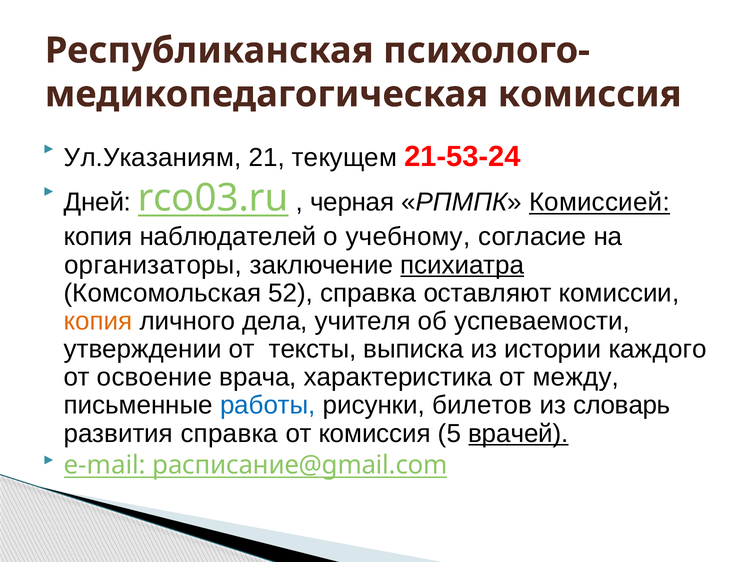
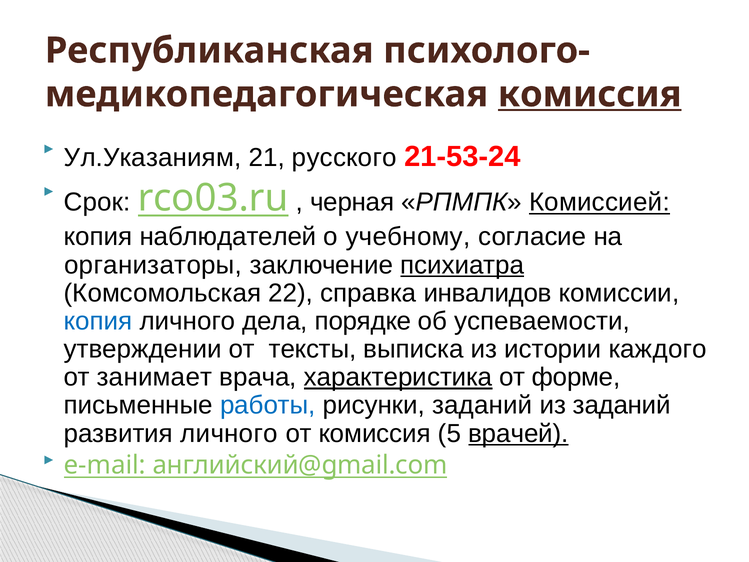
комиссия at (590, 94) underline: none -> present
текущем: текущем -> русского
Дней: Дней -> Срок
52: 52 -> 22
оставляют: оставляют -> инвалидов
копия at (98, 321) colour: orange -> blue
учителя: учителя -> порядке
освоение: освоение -> занимает
характеристика underline: none -> present
между: между -> форме
рисунки билетов: билетов -> заданий
из словарь: словарь -> заданий
развития справка: справка -> личного
расписание@gmail.com: расписание@gmail.com -> английский@gmail.com
